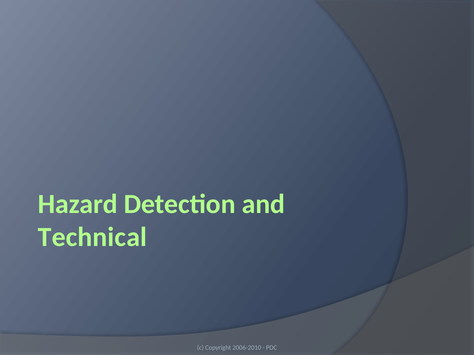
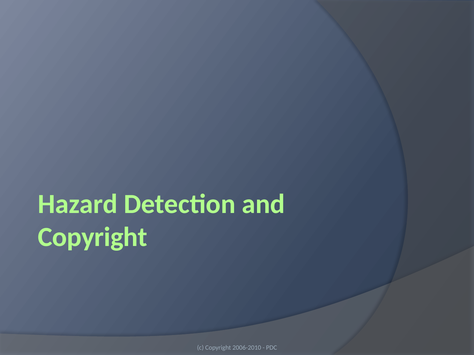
Technical at (92, 237): Technical -> Copyright
